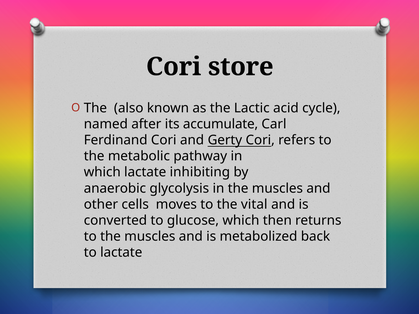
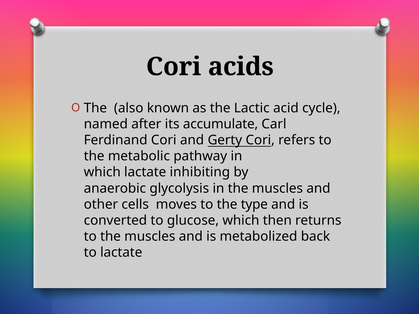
store: store -> acids
vital: vital -> type
